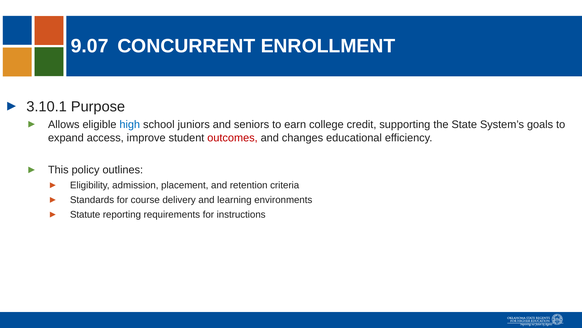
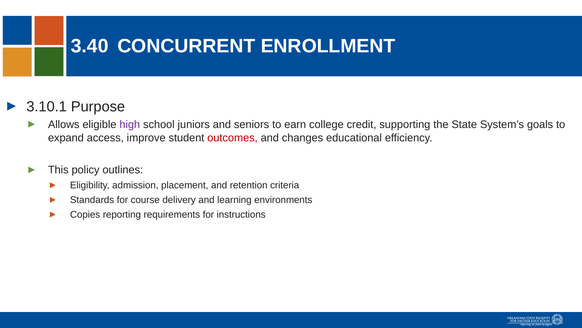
9.07: 9.07 -> 3.40
high colour: blue -> purple
Statute: Statute -> Copies
